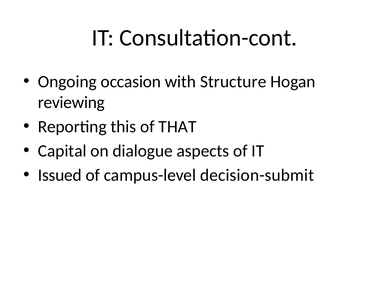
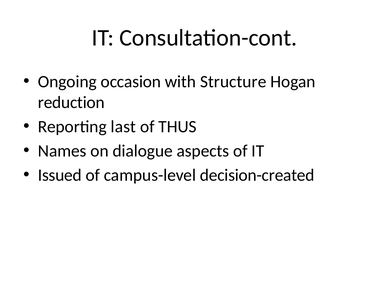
reviewing: reviewing -> reduction
this: this -> last
THAT: THAT -> THUS
Capital: Capital -> Names
decision-submit: decision-submit -> decision-created
